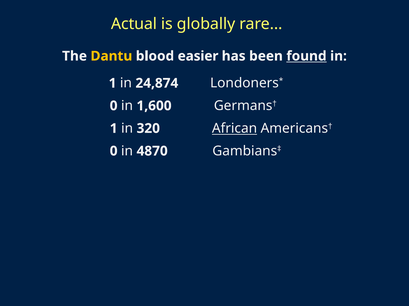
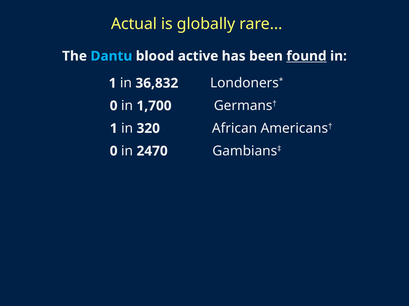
Dantu colour: yellow -> light blue
easier: easier -> active
24,874: 24,874 -> 36,832
1,600: 1,600 -> 1,700
African underline: present -> none
4870: 4870 -> 2470
